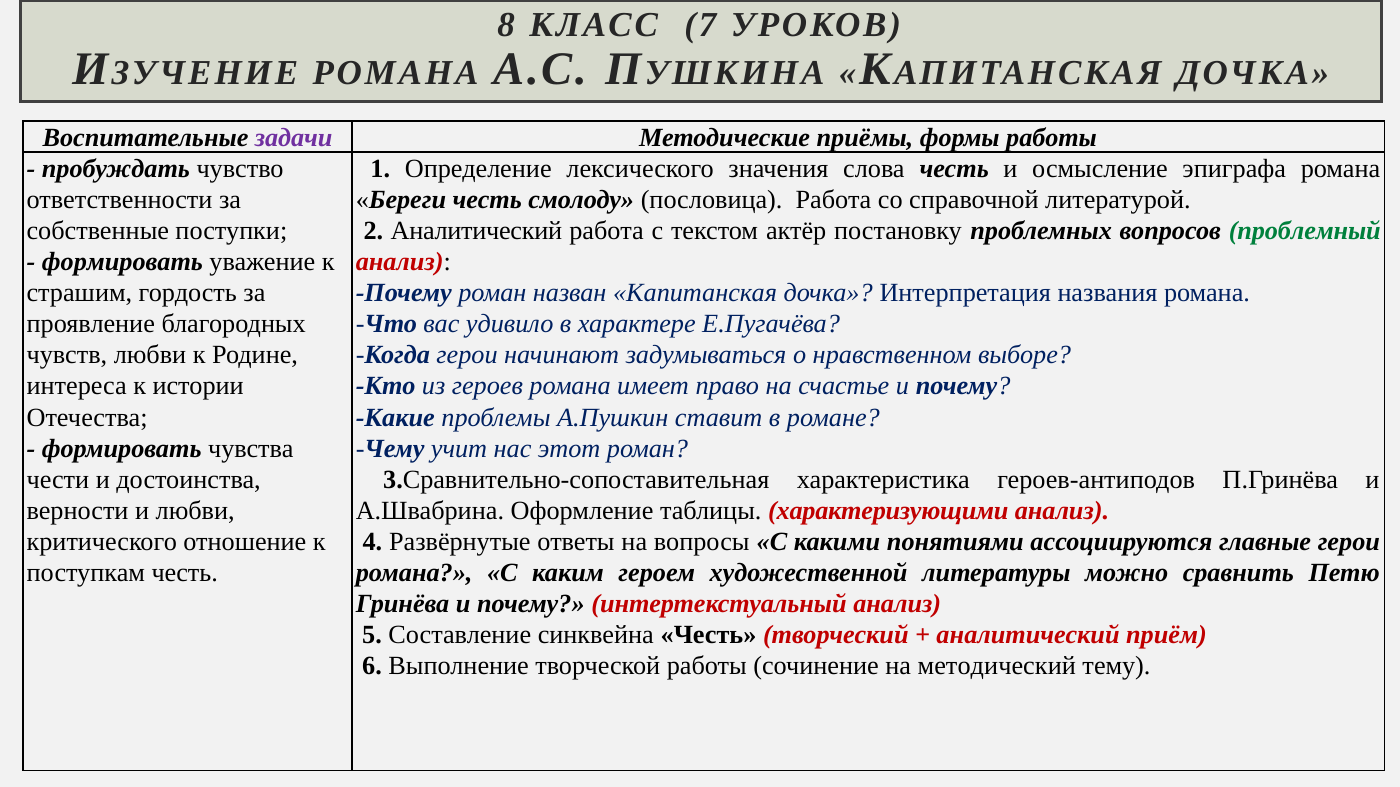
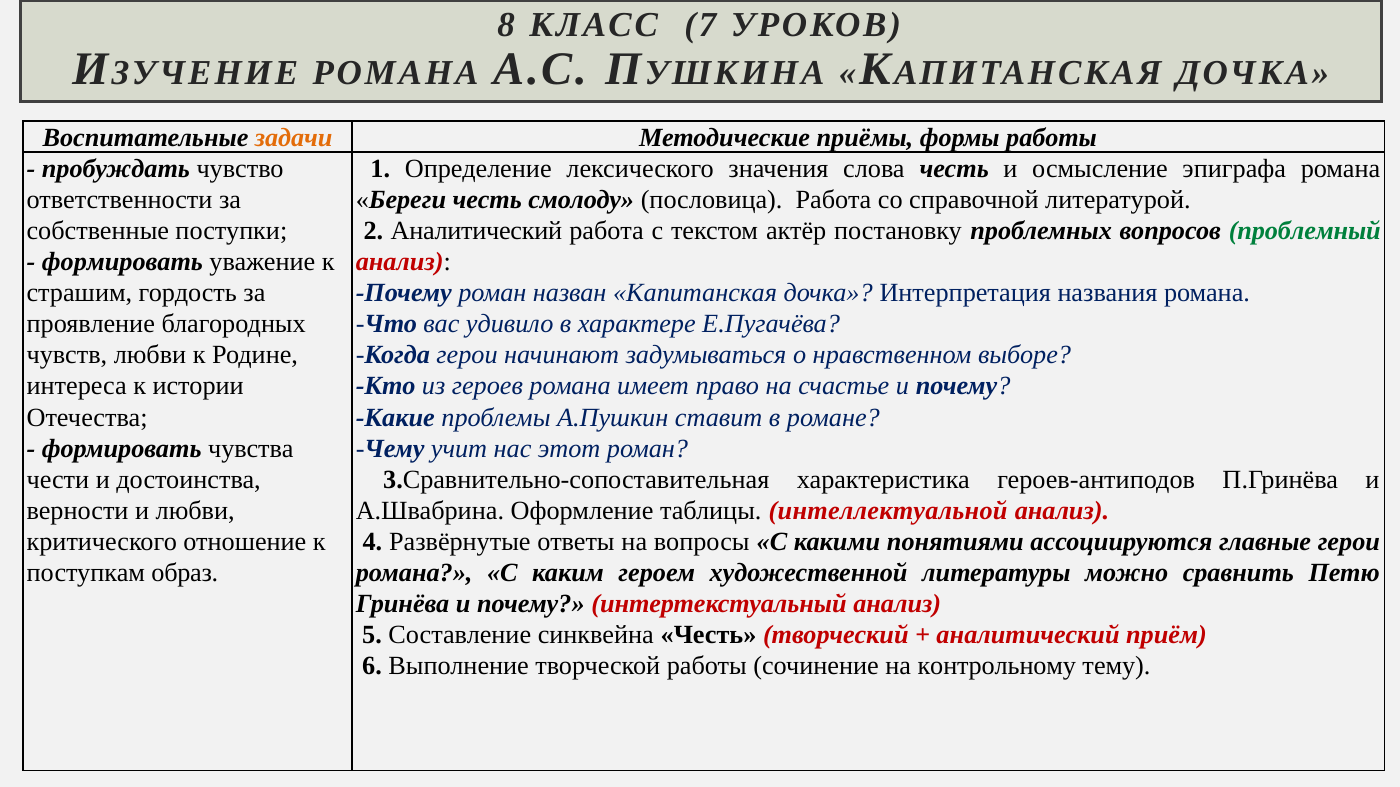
задачи colour: purple -> orange
характеризующими: характеризующими -> интеллектуальной
поступкам честь: честь -> образ
методический: методический -> контрольному
